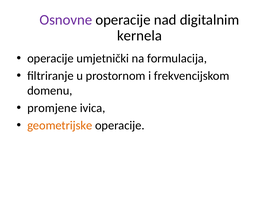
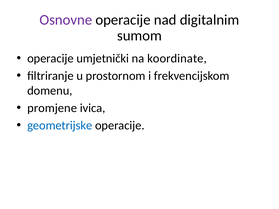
kernela: kernela -> sumom
formulacija: formulacija -> koordinate
geometrijske colour: orange -> blue
